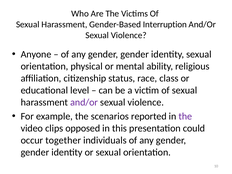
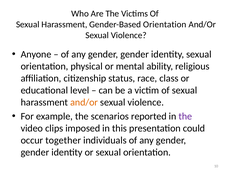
Gender-Based Interruption: Interruption -> Orientation
and/or at (84, 102) colour: purple -> orange
opposed: opposed -> imposed
